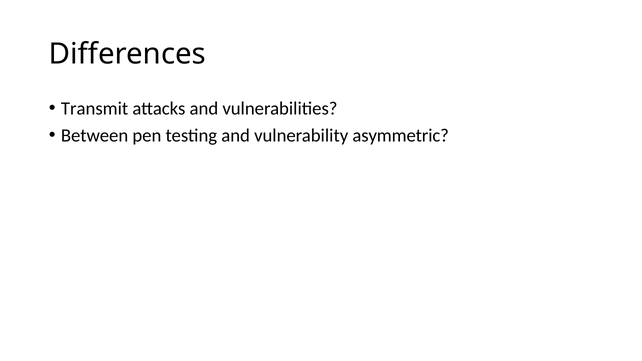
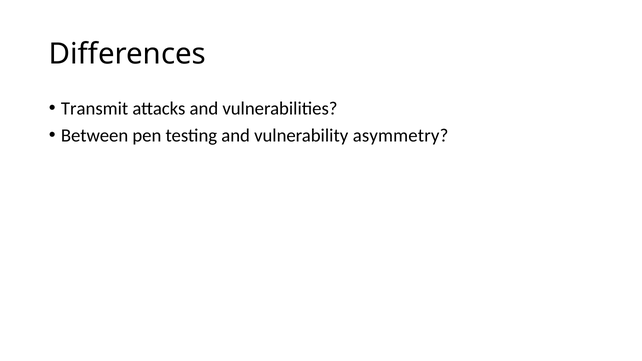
asymmetric: asymmetric -> asymmetry
